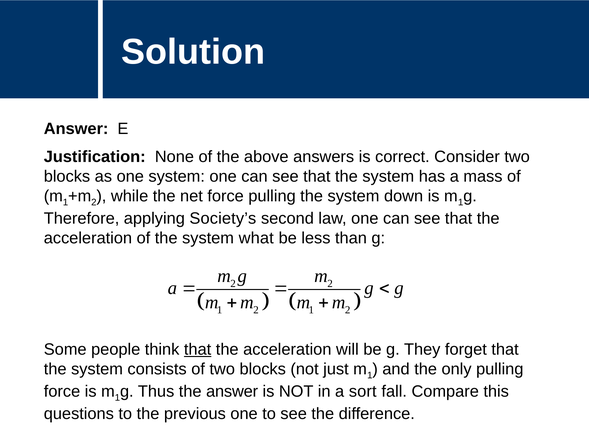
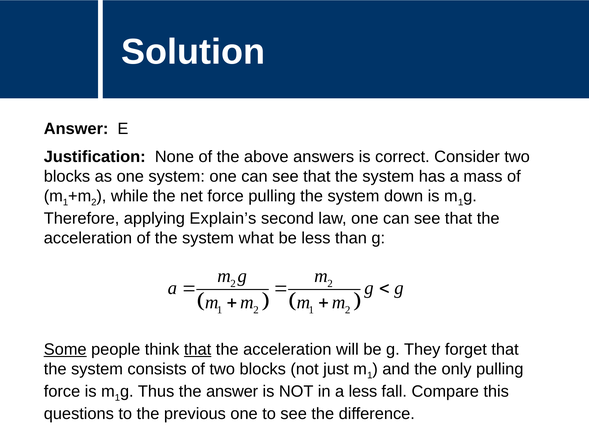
Society’s: Society’s -> Explain’s
Some underline: none -> present
a sort: sort -> less
